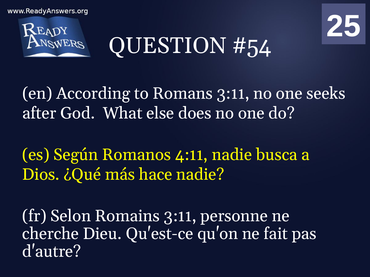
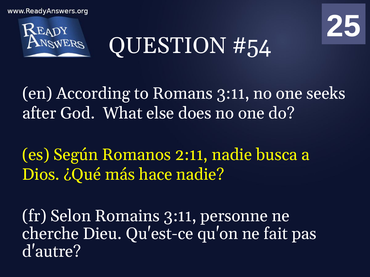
4:11: 4:11 -> 2:11
